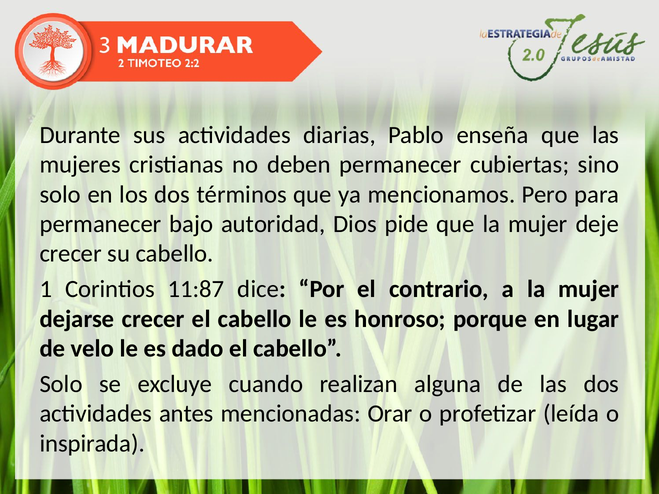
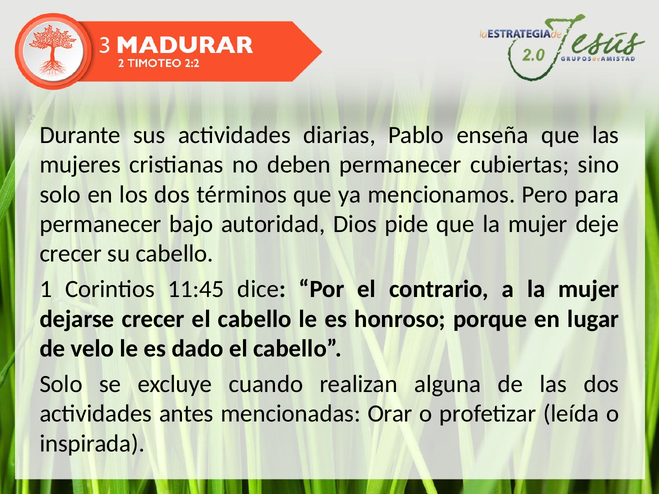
11:87: 11:87 -> 11:45
